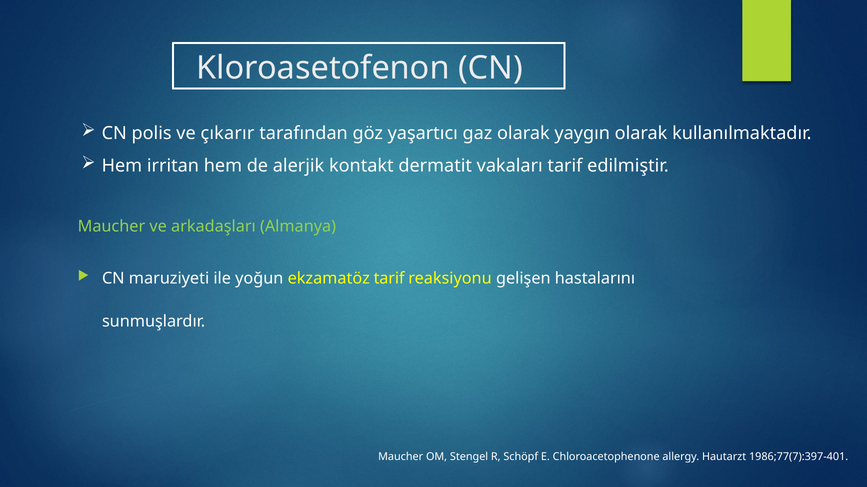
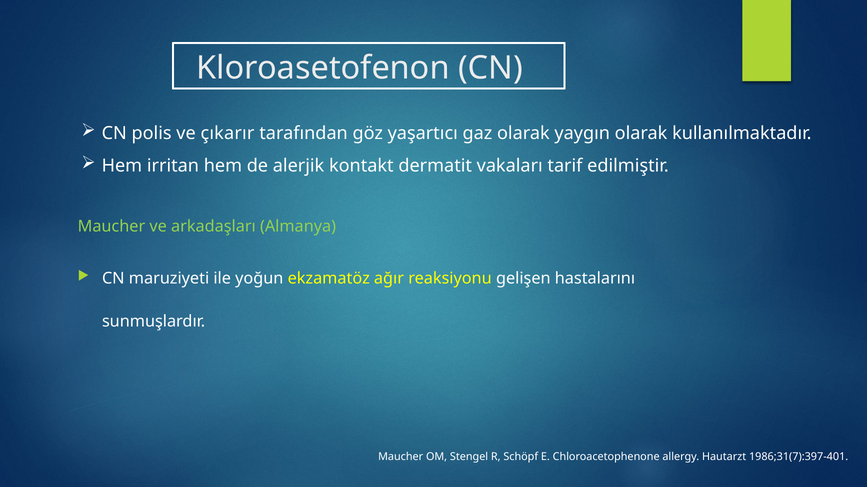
ekzamatöz tarif: tarif -> ağır
1986;77(7):397-401: 1986;77(7):397-401 -> 1986;31(7):397-401
